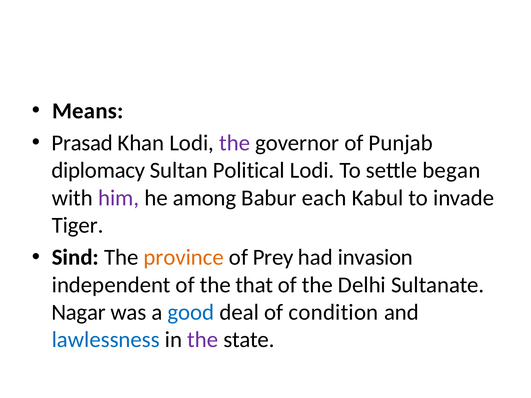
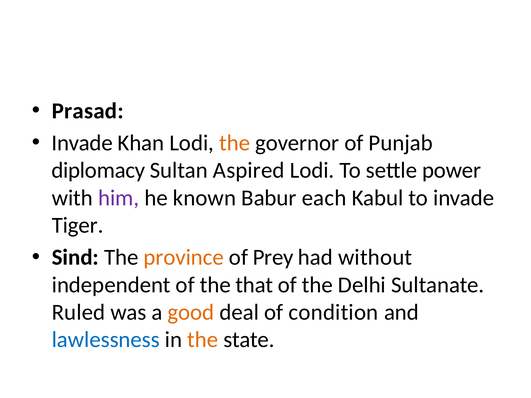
Means: Means -> Prasad
Prasad at (82, 143): Prasad -> Invade
the at (235, 143) colour: purple -> orange
Political: Political -> Aspired
began: began -> power
among: among -> known
invasion: invasion -> without
Nagar: Nagar -> Ruled
good colour: blue -> orange
the at (203, 340) colour: purple -> orange
